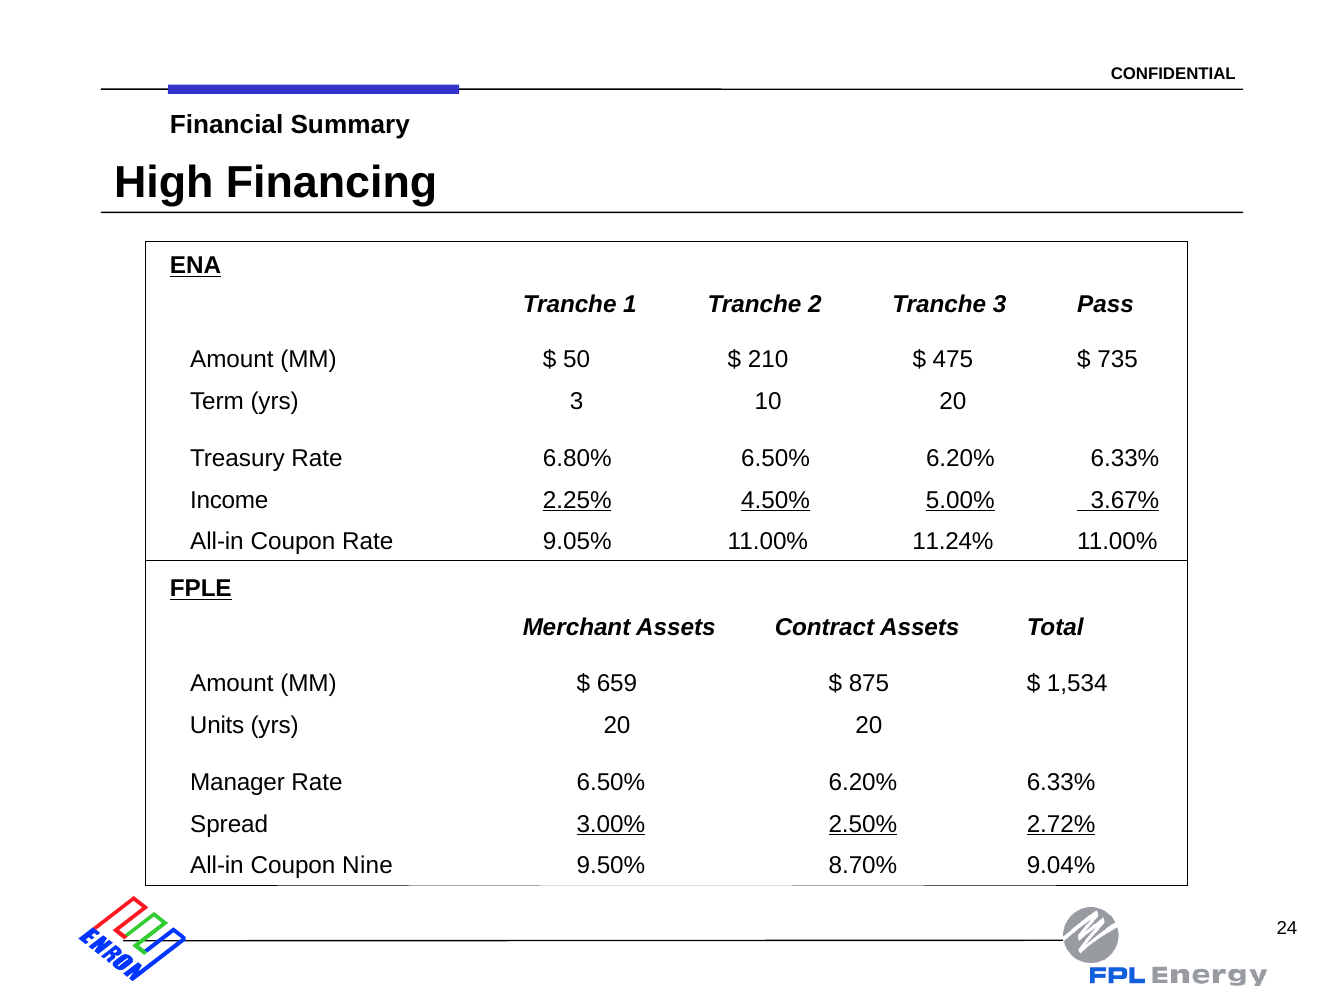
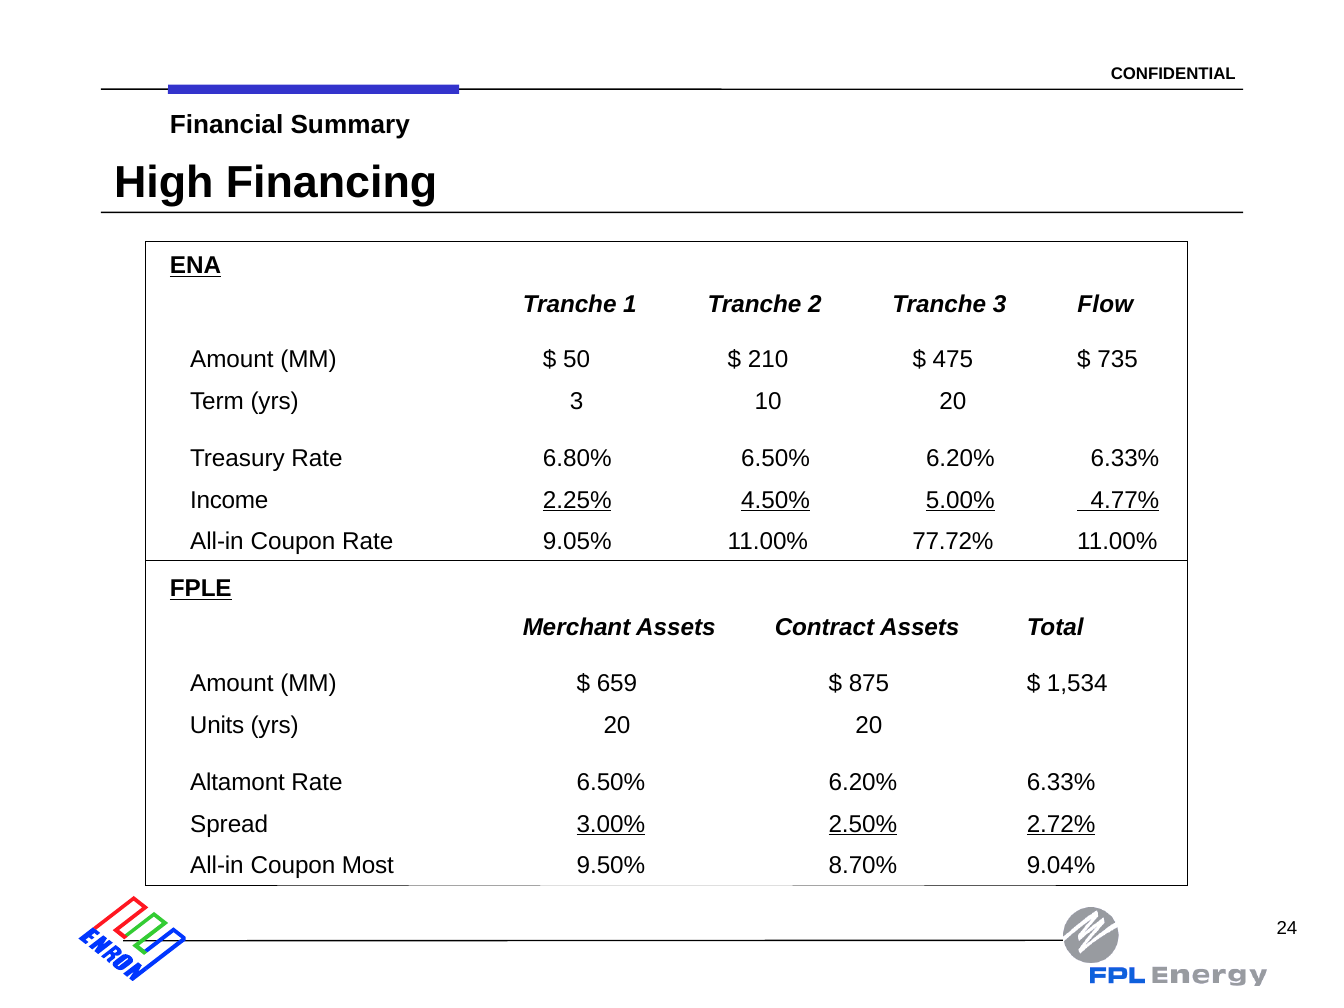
Pass: Pass -> Flow
3.67%: 3.67% -> 4.77%
11.24%: 11.24% -> 77.72%
Manager: Manager -> Altamont
Nine: Nine -> Most
